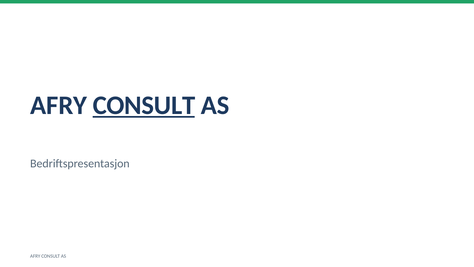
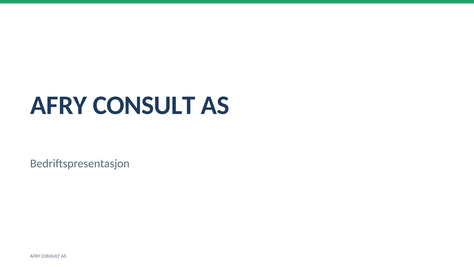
CONSULT at (144, 105) underline: present -> none
